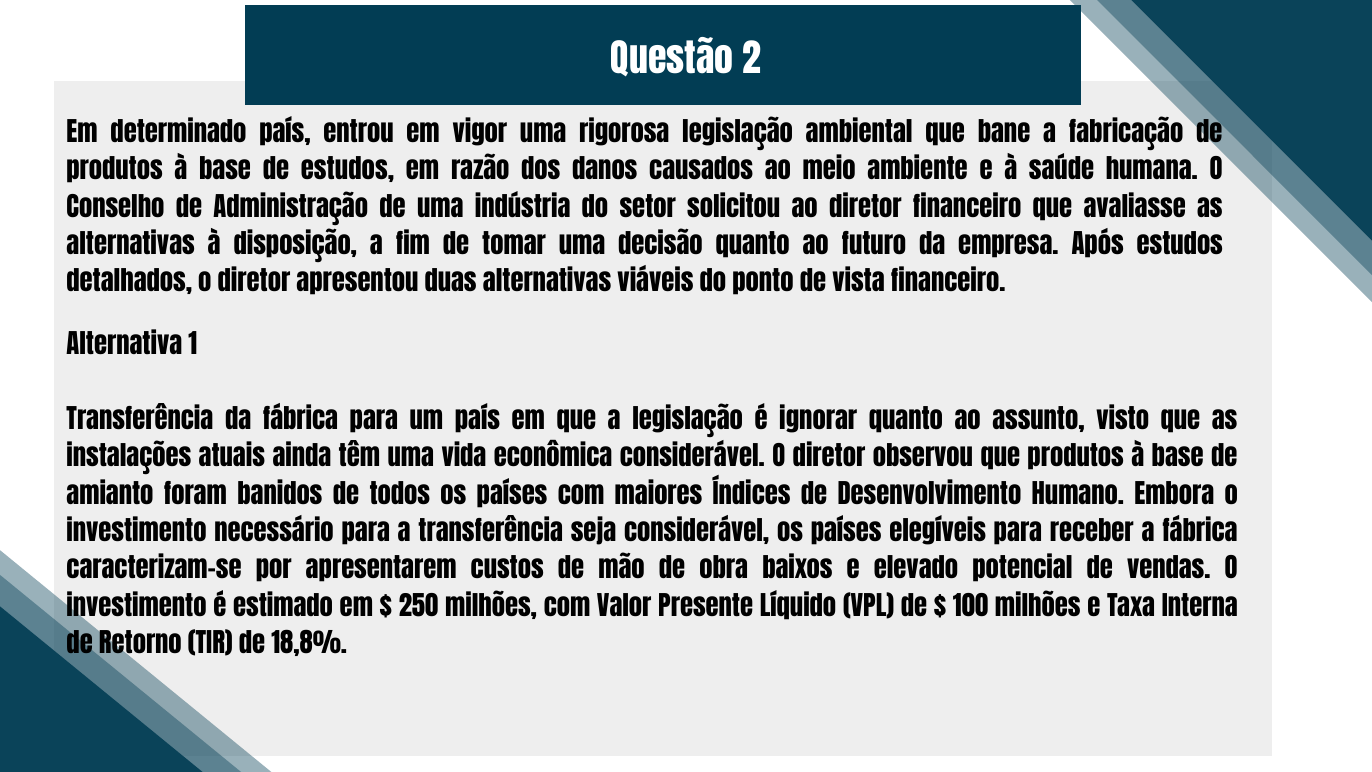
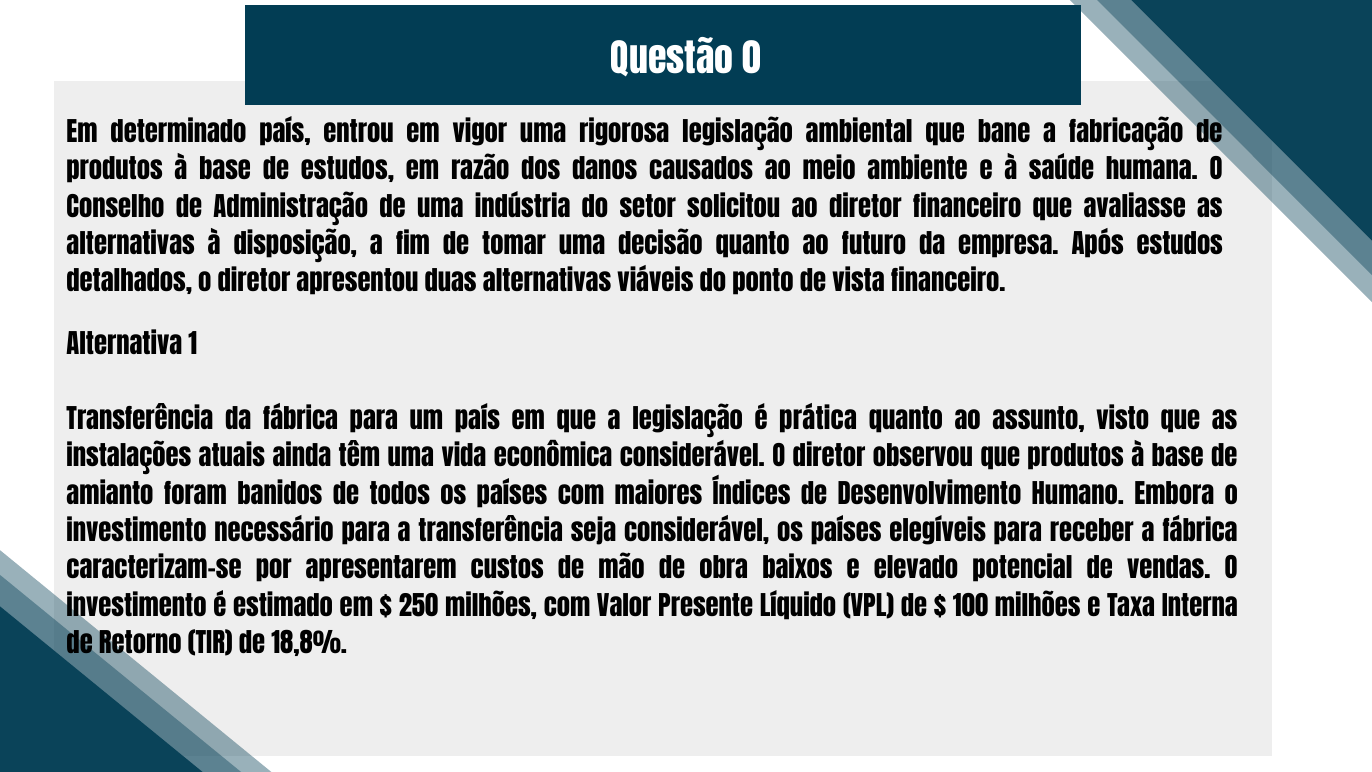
2: 2 -> 0
ignorar: ignorar -> prática
